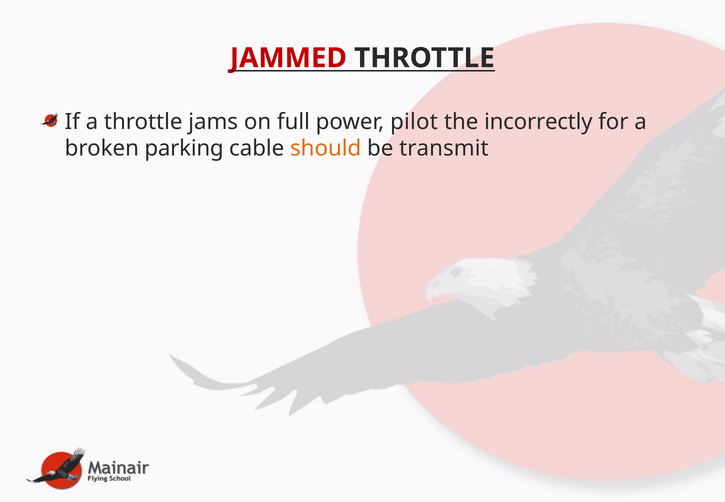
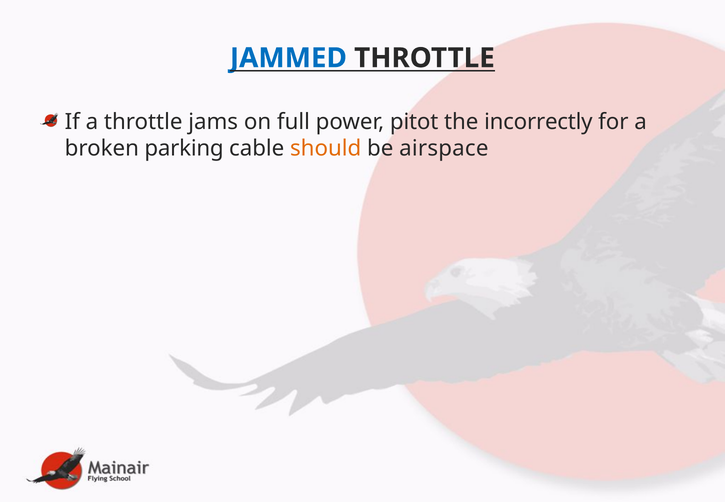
JAMMED colour: red -> blue
pilot: pilot -> pitot
transmit: transmit -> airspace
